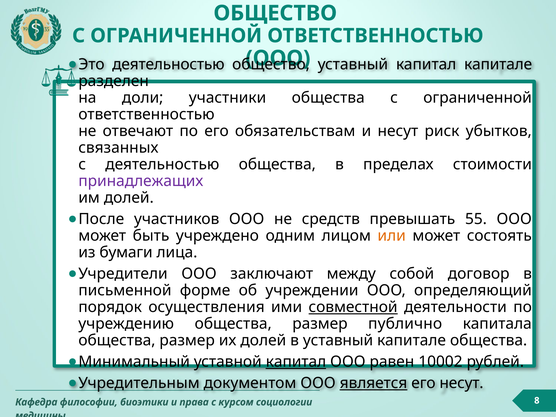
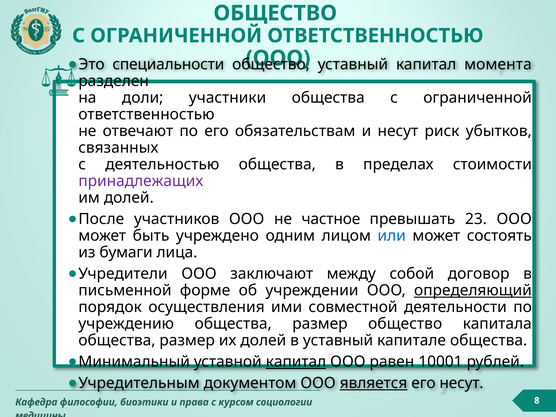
Это деятельностью: деятельностью -> специальности
капитал капитале: капитале -> момента
средств: средств -> частное
55: 55 -> 23
или colour: orange -> blue
определяющий underline: none -> present
совместной underline: present -> none
размер публично: публично -> общество
10002: 10002 -> 10001
